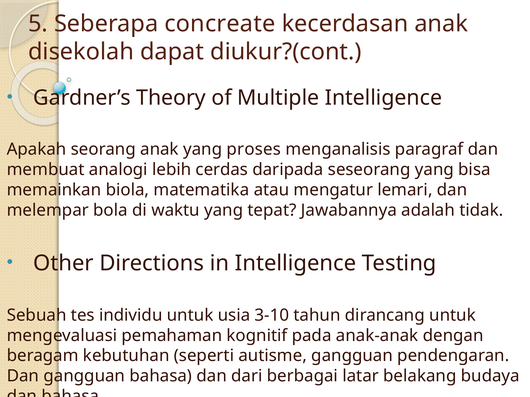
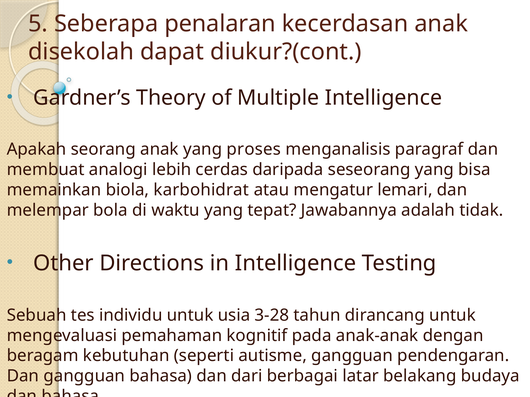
concreate: concreate -> penalaran
matematika: matematika -> karbohidrat
3-10: 3-10 -> 3-28
